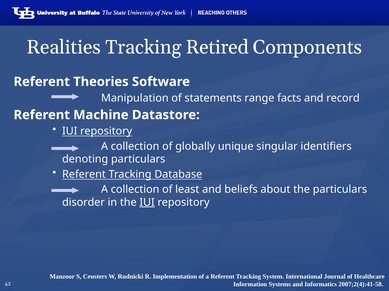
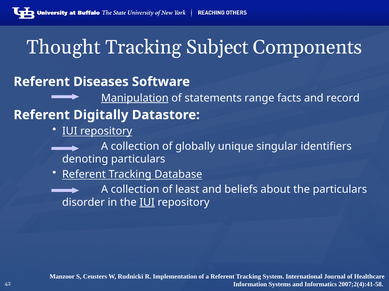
Realities: Realities -> Thought
Retired: Retired -> Subject
Theories: Theories -> Diseases
Manipulation underline: none -> present
Machine: Machine -> Digitally
